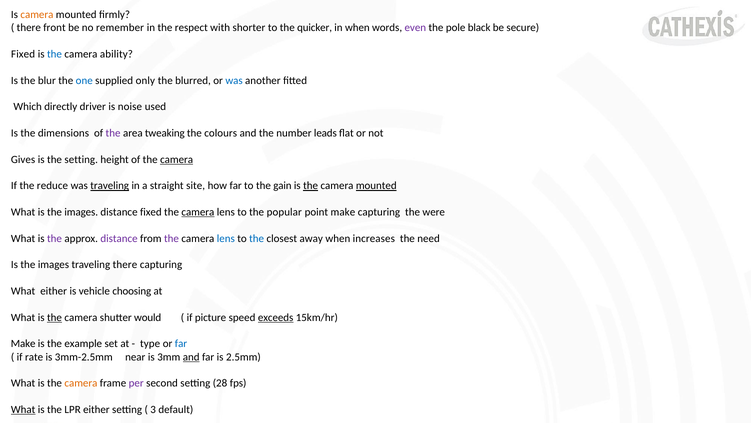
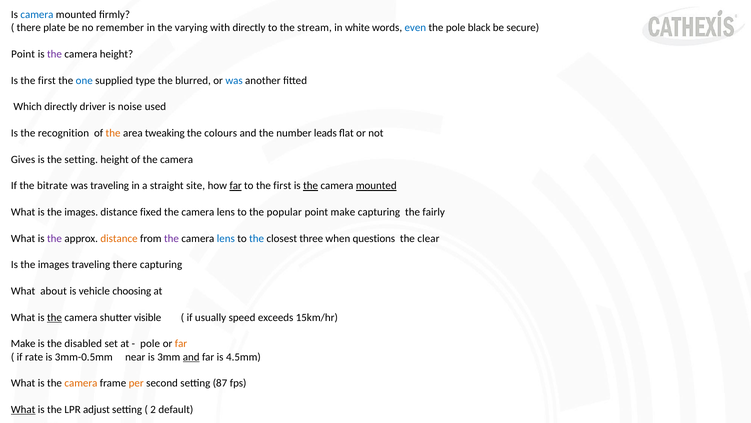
camera at (37, 15) colour: orange -> blue
front: front -> plate
respect: respect -> varying
with shorter: shorter -> directly
quicker: quicker -> stream
in when: when -> white
even colour: purple -> blue
Fixed at (23, 54): Fixed -> Point
the at (55, 54) colour: blue -> purple
camera ability: ability -> height
Is the blur: blur -> first
only: only -> type
dimensions: dimensions -> recognition
the at (113, 133) colour: purple -> orange
camera at (177, 159) underline: present -> none
reduce: reduce -> bitrate
traveling at (110, 186) underline: present -> none
far at (236, 186) underline: none -> present
to the gain: gain -> first
camera at (198, 212) underline: present -> none
were: were -> fairly
distance at (119, 238) colour: purple -> orange
away: away -> three
increases: increases -> questions
need: need -> clear
What either: either -> about
would: would -> visible
picture: picture -> usually
exceeds underline: present -> none
example: example -> disabled
type at (150, 343): type -> pole
far at (181, 343) colour: blue -> orange
3mm-2.5mm: 3mm-2.5mm -> 3mm-0.5mm
2.5mm: 2.5mm -> 4.5mm
per colour: purple -> orange
28: 28 -> 87
LPR either: either -> adjust
3: 3 -> 2
